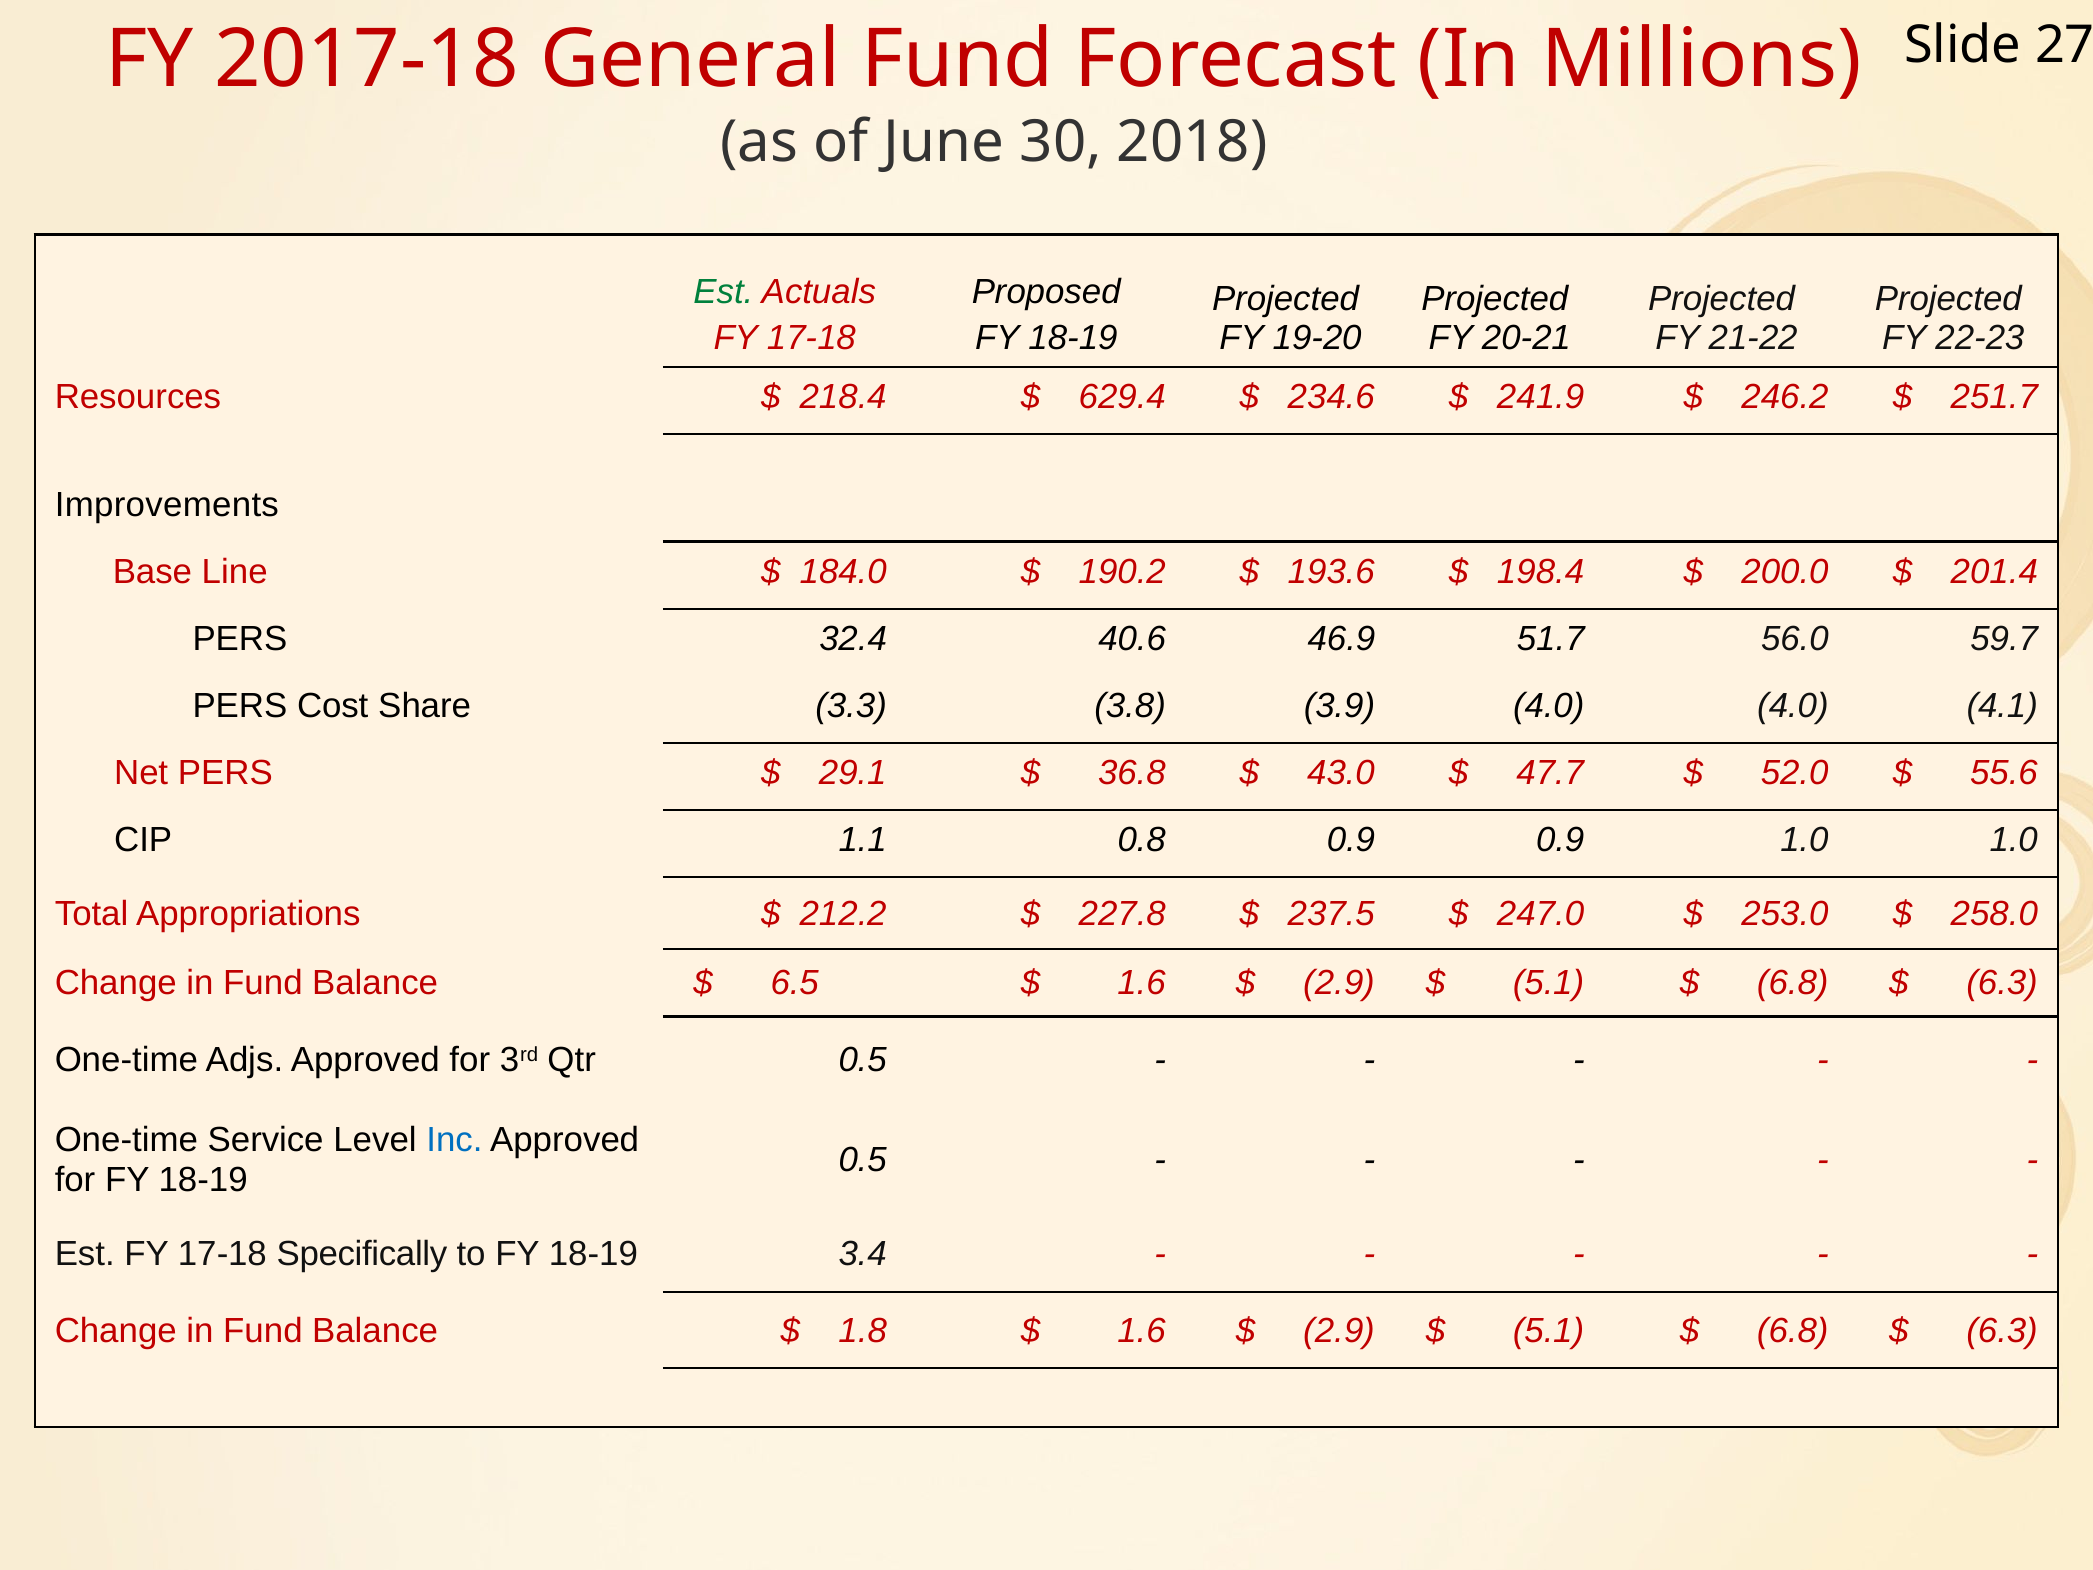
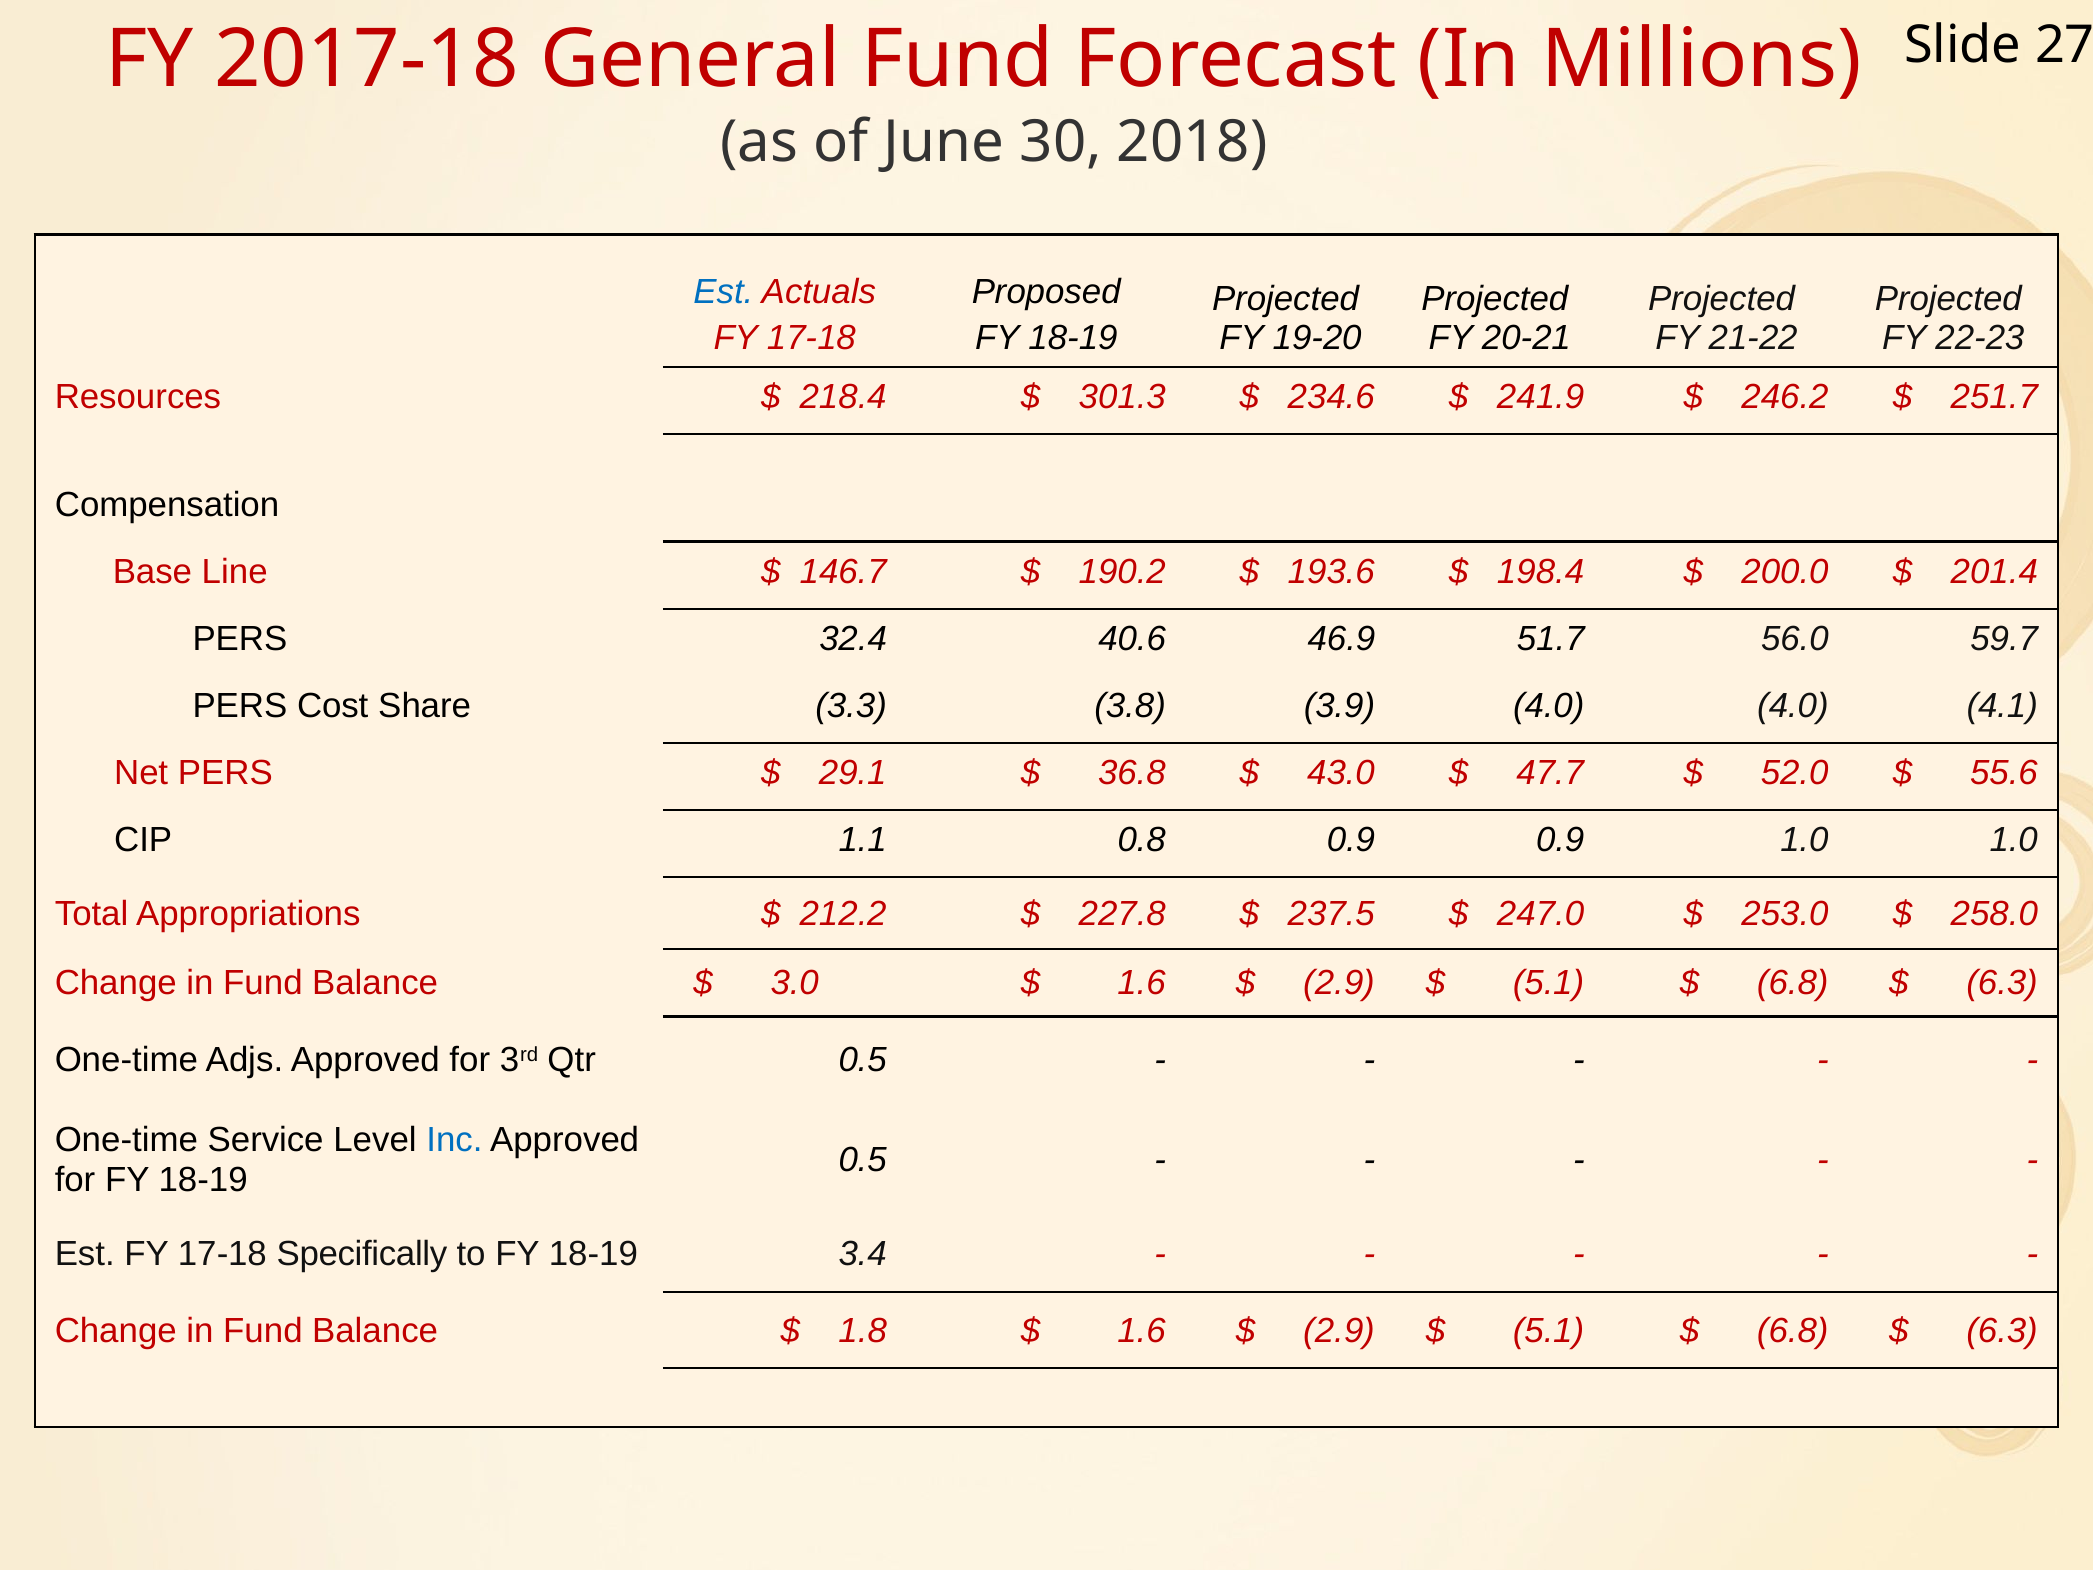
Est at (723, 292) colour: green -> blue
629.4: 629.4 -> 301.3
Improvements: Improvements -> Compensation
184.0: 184.0 -> 146.7
6.5: 6.5 -> 3.0
